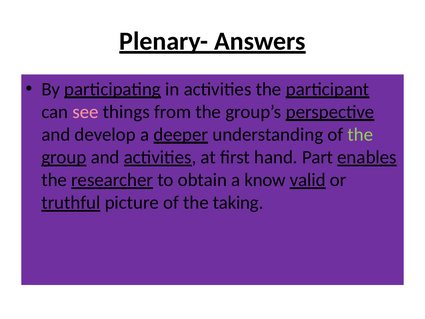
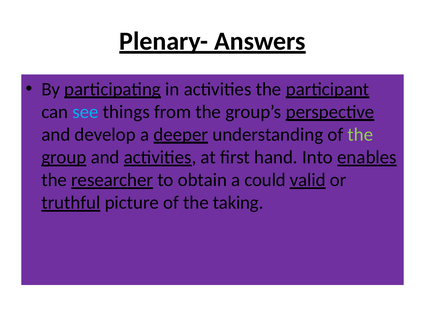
see colour: pink -> light blue
Part: Part -> Into
know: know -> could
